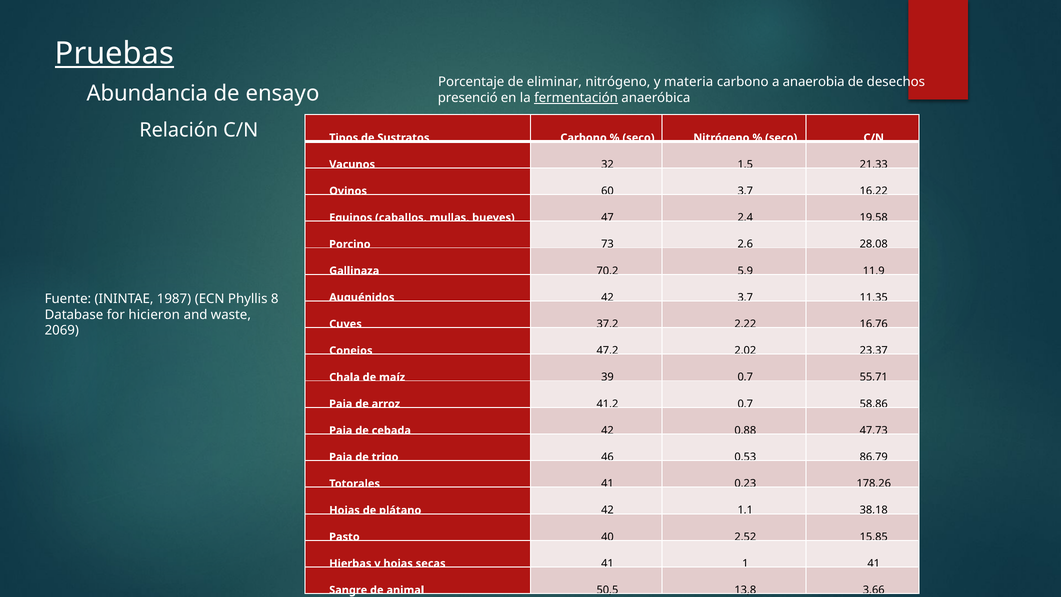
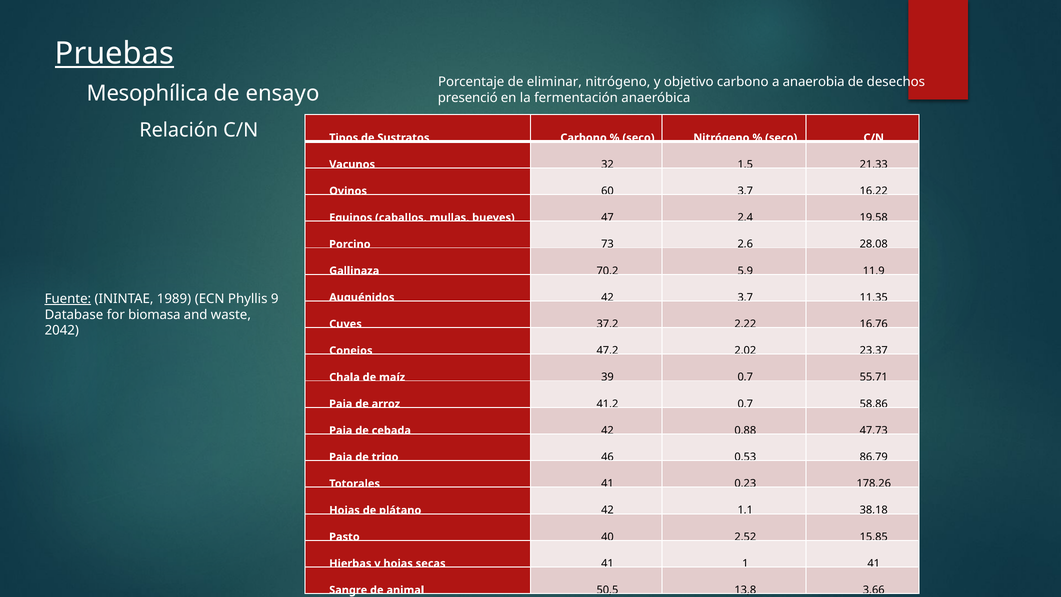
materia: materia -> objetivo
Abundancia: Abundancia -> Mesophílica
fermentación underline: present -> none
Fuente underline: none -> present
1987: 1987 -> 1989
8: 8 -> 9
hicieron: hicieron -> biomasa
2069: 2069 -> 2042
